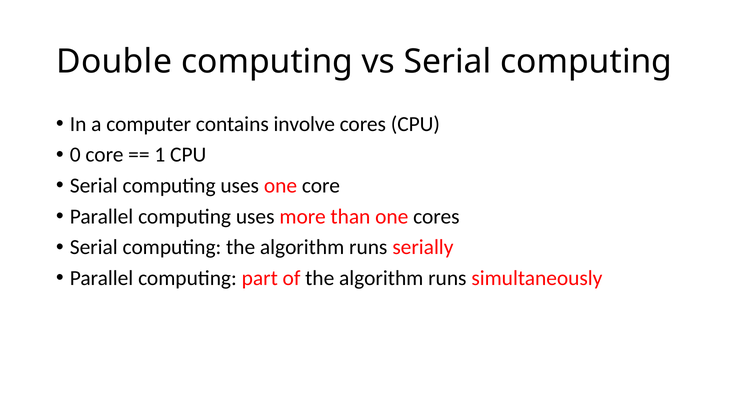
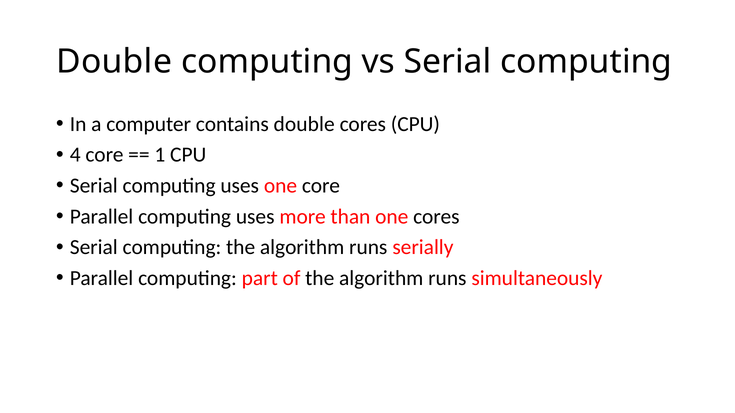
contains involve: involve -> double
0: 0 -> 4
